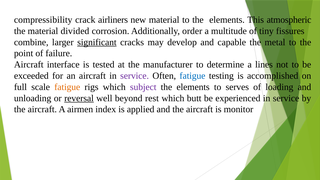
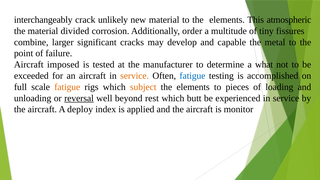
compressibility: compressibility -> interchangeably
airliners: airliners -> unlikely
significant underline: present -> none
interface: interface -> imposed
lines: lines -> what
service at (135, 76) colour: purple -> orange
subject colour: purple -> orange
serves: serves -> pieces
airmen: airmen -> deploy
